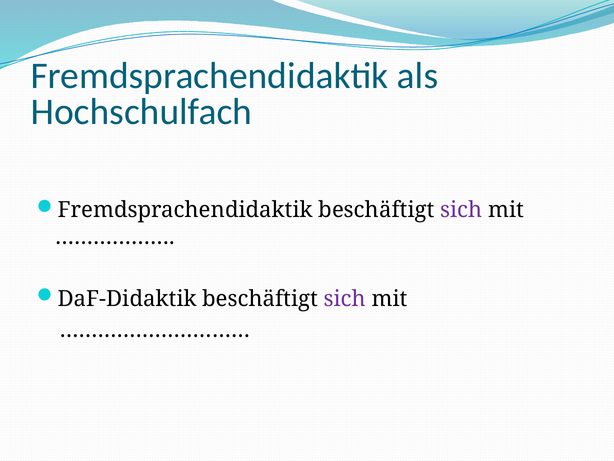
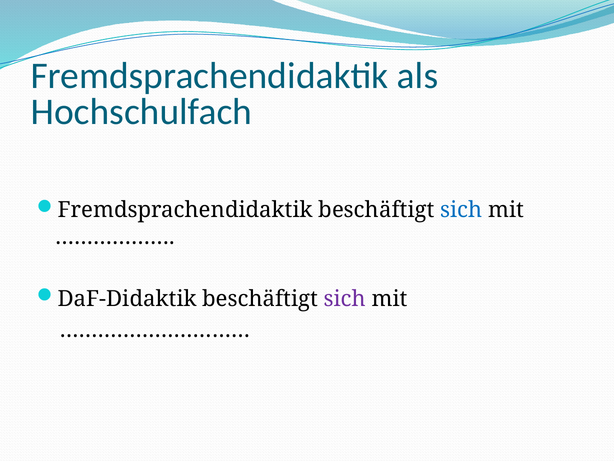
sich at (461, 210) colour: purple -> blue
